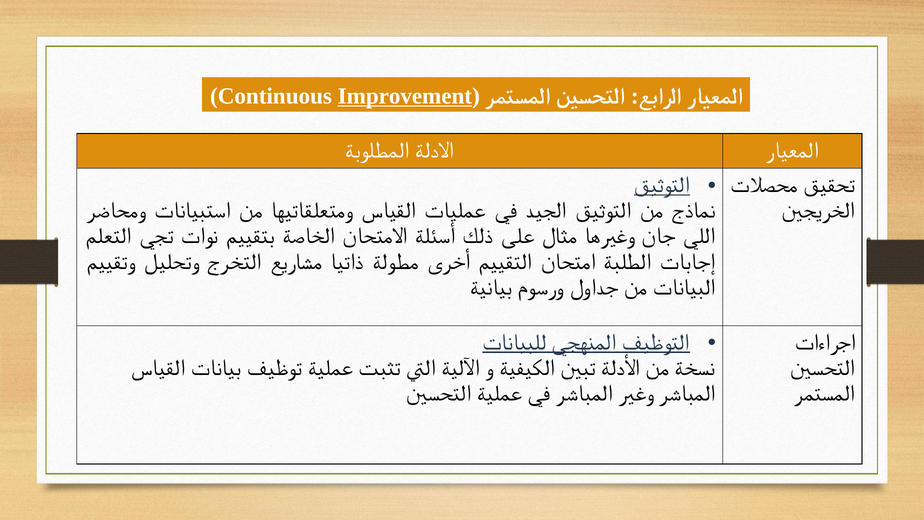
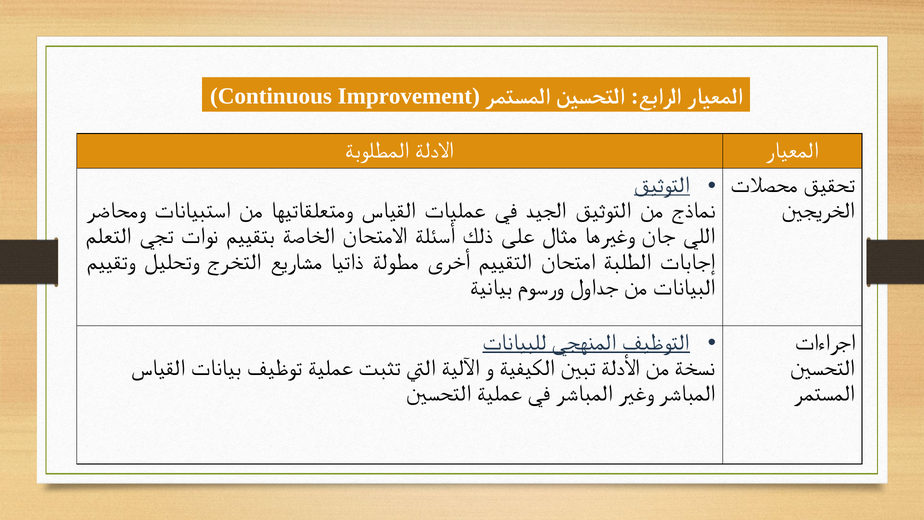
Improvement underline: present -> none
